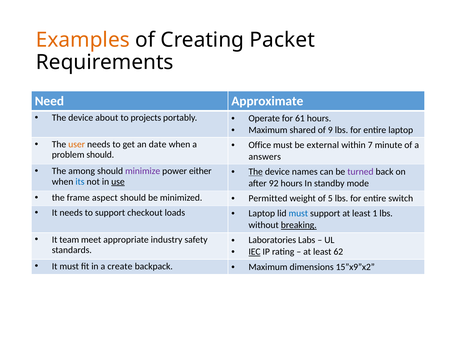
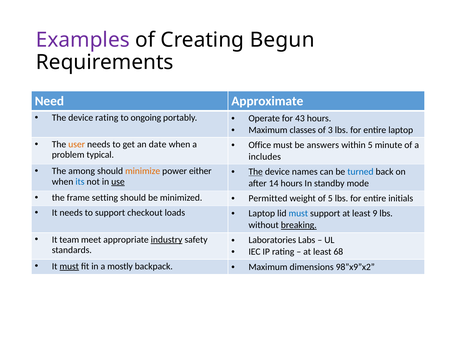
Examples colour: orange -> purple
Packet: Packet -> Begun
device about: about -> rating
projects: projects -> ongoing
61: 61 -> 43
shared: shared -> classes
9: 9 -> 3
external: external -> answers
within 7: 7 -> 5
problem should: should -> typical
answers: answers -> includes
minimize colour: purple -> orange
turned colour: purple -> blue
92: 92 -> 14
aspect: aspect -> setting
switch: switch -> initials
1: 1 -> 9
industry underline: none -> present
IEC underline: present -> none
62: 62 -> 68
must at (69, 266) underline: none -> present
create: create -> mostly
15”x9”x2: 15”x9”x2 -> 98”x9”x2
